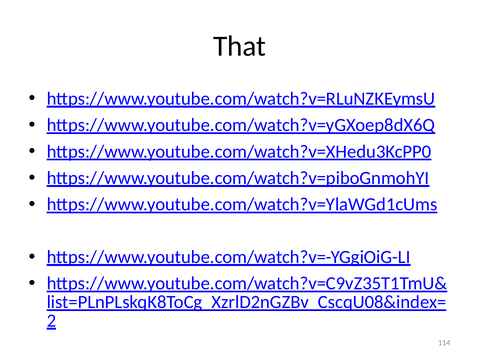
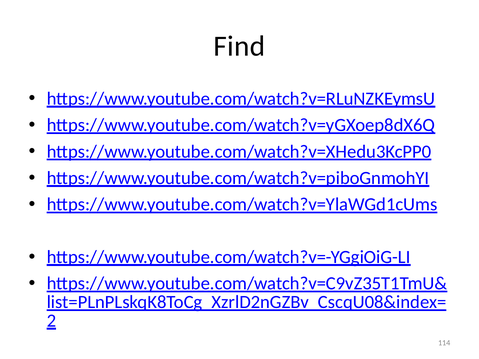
That: That -> Find
